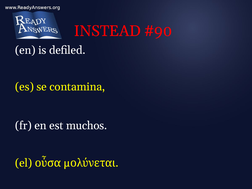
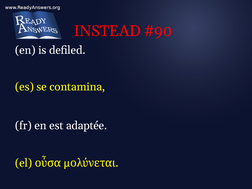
muchos: muchos -> adaptée
